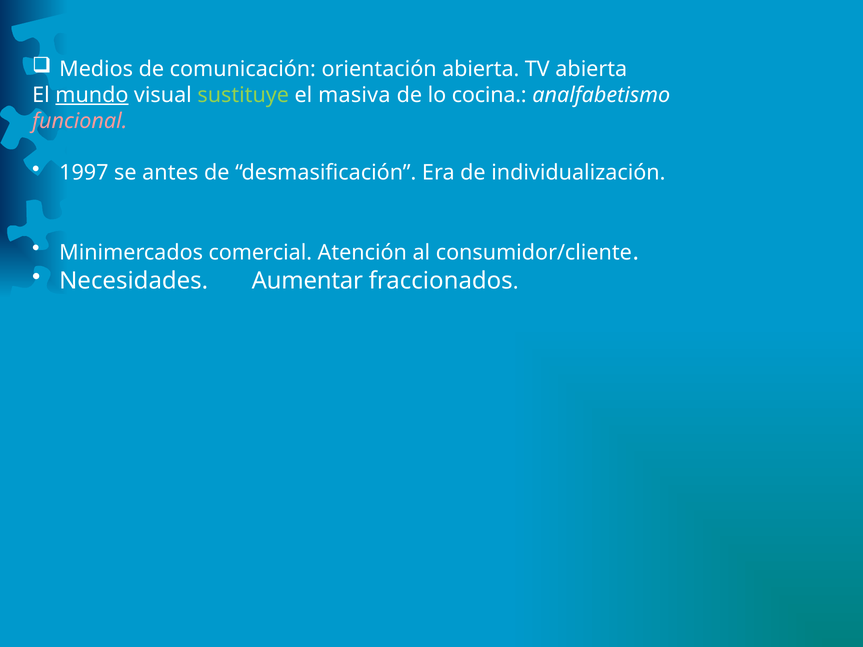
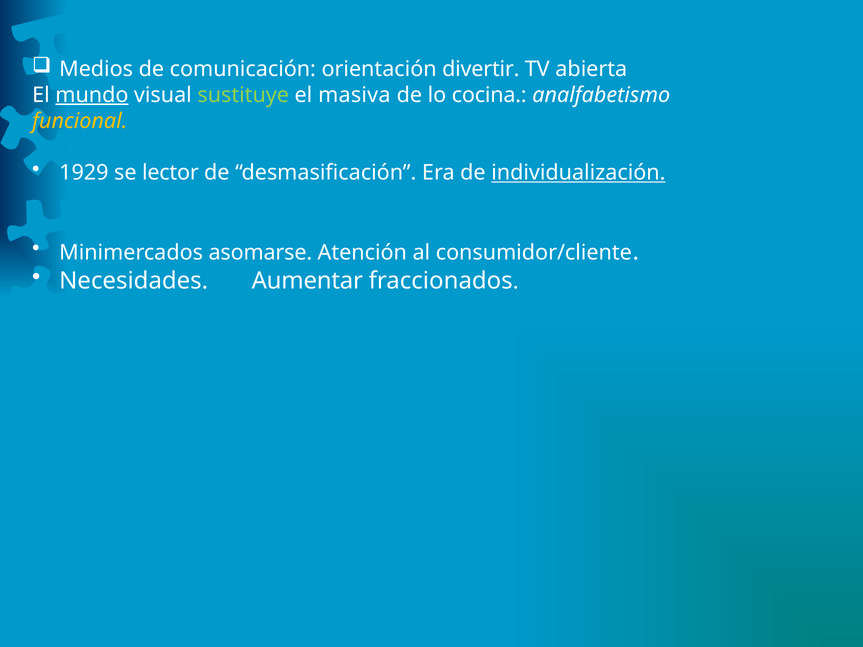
orientación abierta: abierta -> divertir
funcional colour: pink -> yellow
1997: 1997 -> 1929
antes: antes -> lector
individualización underline: none -> present
comercial: comercial -> asomarse
